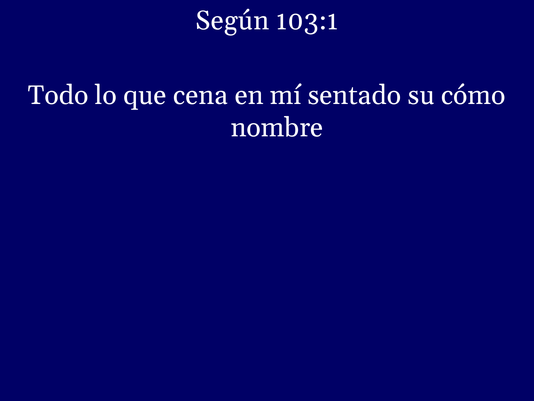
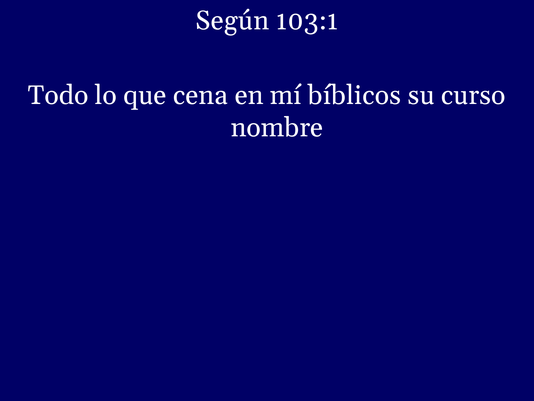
sentado: sentado -> bíblicos
cómo: cómo -> curso
